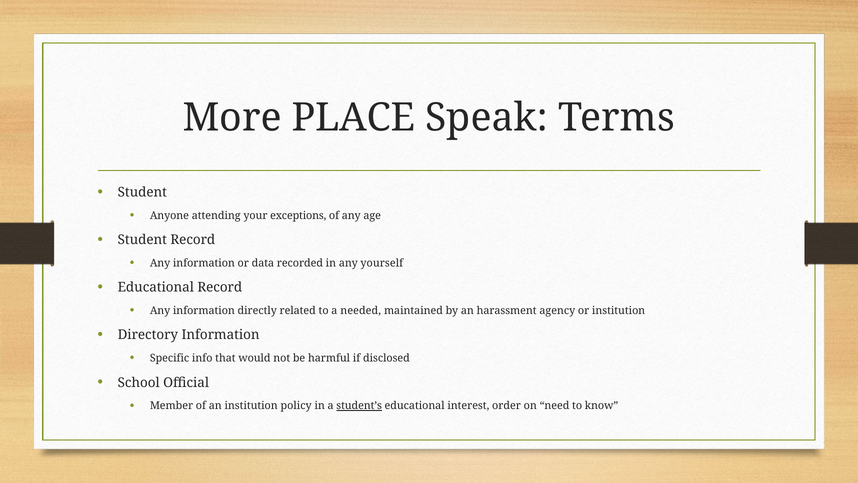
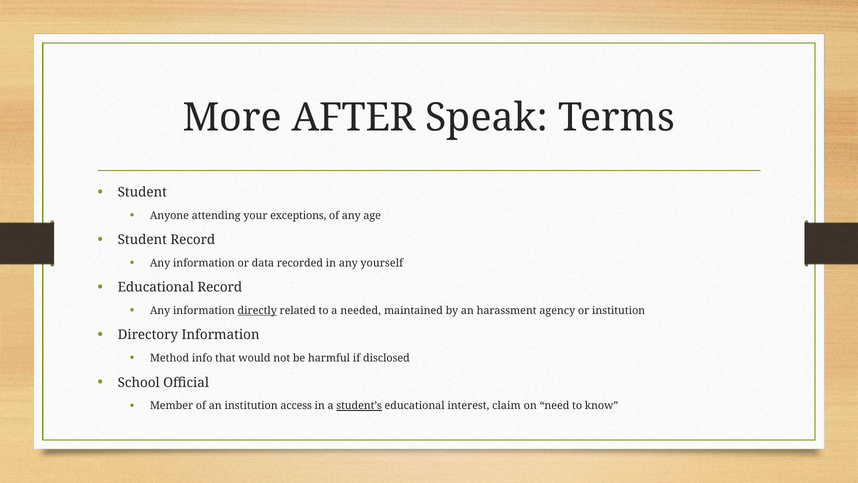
PLACE: PLACE -> AFTER
directly underline: none -> present
Specific: Specific -> Method
policy: policy -> access
order: order -> claim
